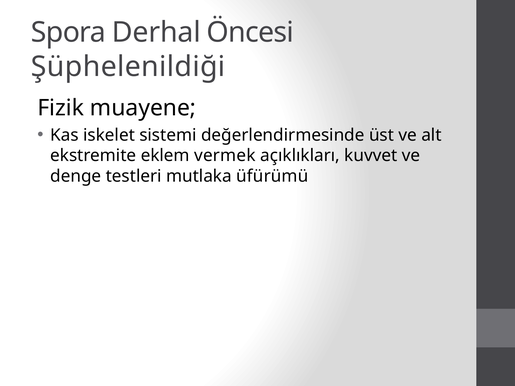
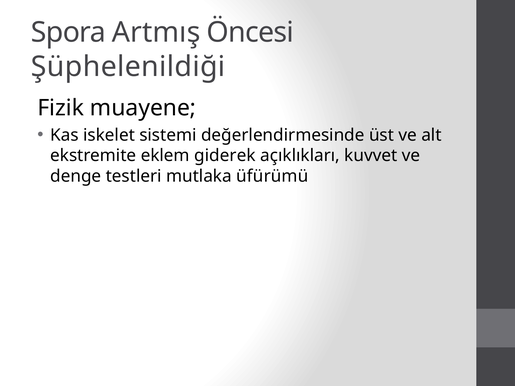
Derhal: Derhal -> Artmış
vermek: vermek -> giderek
